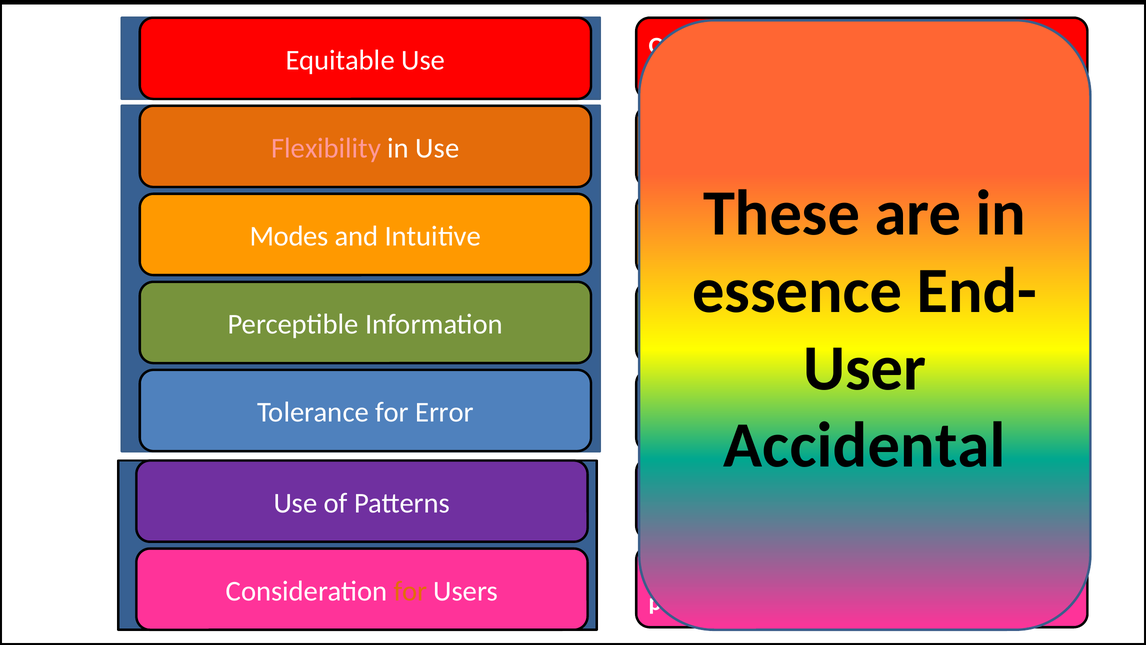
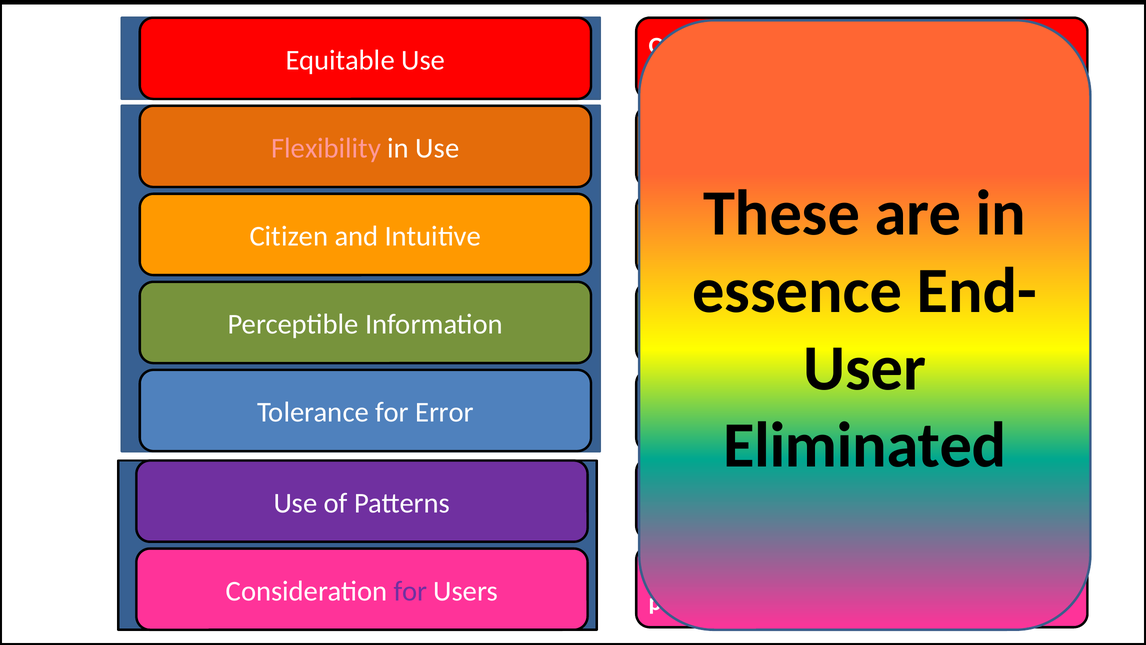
Modes: Modes -> Citizen
Accidental: Accidental -> Eliminated
for at (410, 591) colour: orange -> purple
